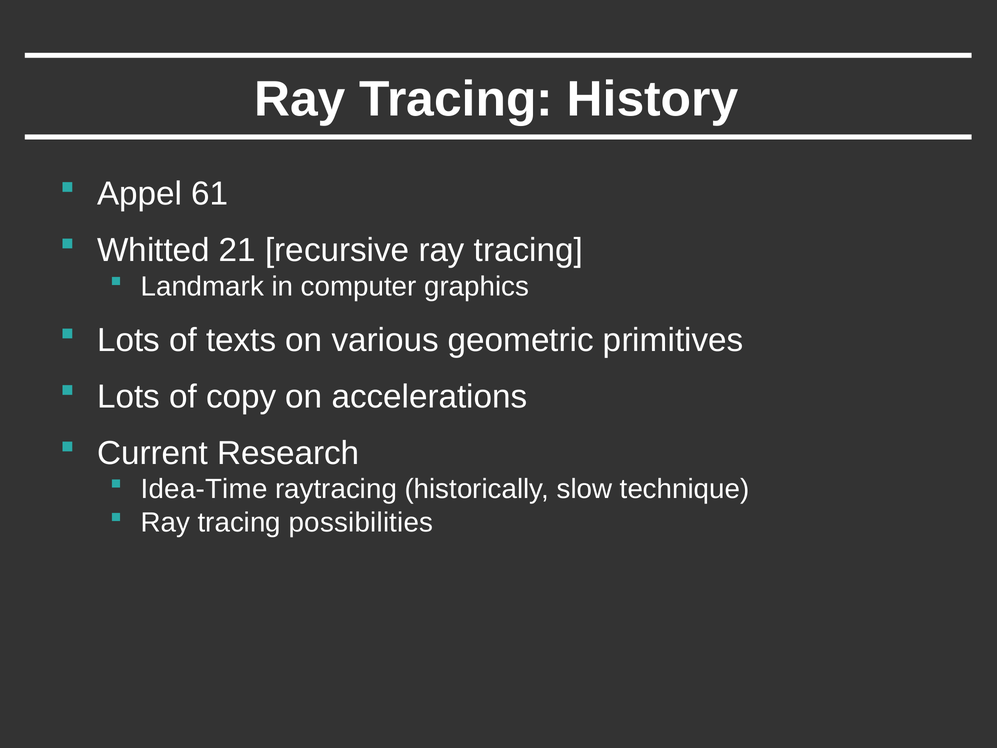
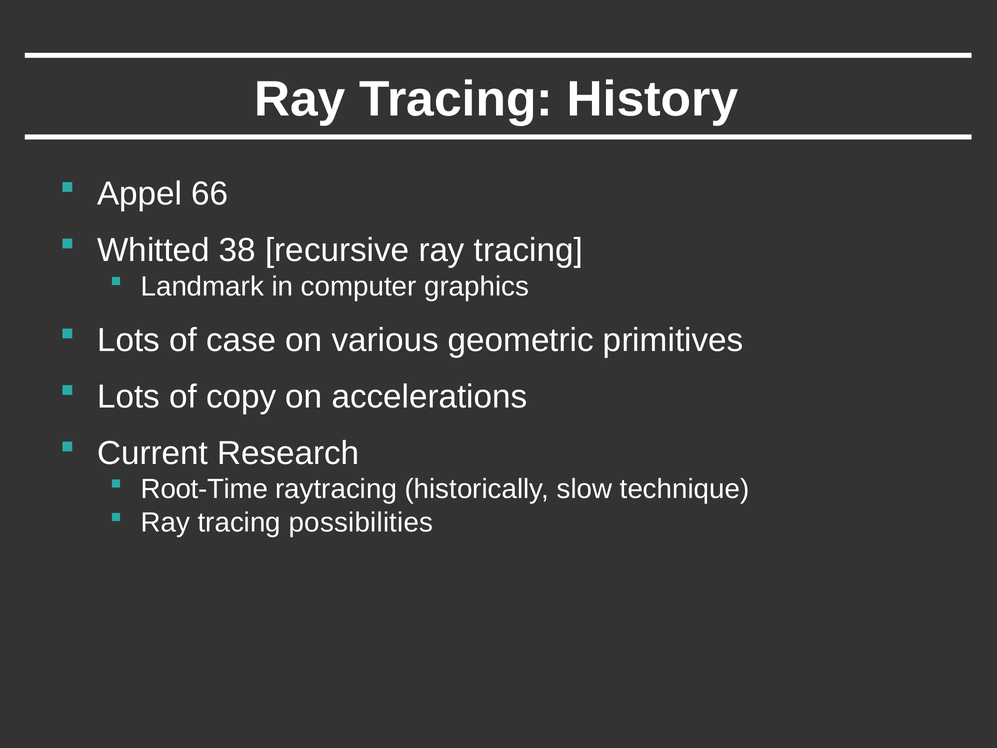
61: 61 -> 66
21: 21 -> 38
texts: texts -> case
Idea-Time: Idea-Time -> Root-Time
